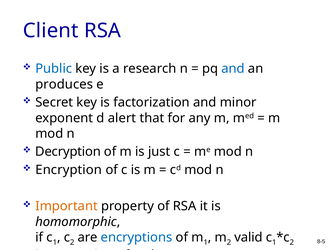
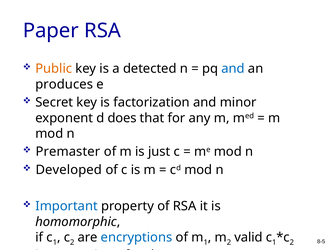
Client: Client -> Paper
Public colour: blue -> orange
research: research -> detected
alert: alert -> does
Decryption: Decryption -> Premaster
Encryption at (69, 170): Encryption -> Developed
Important colour: orange -> blue
